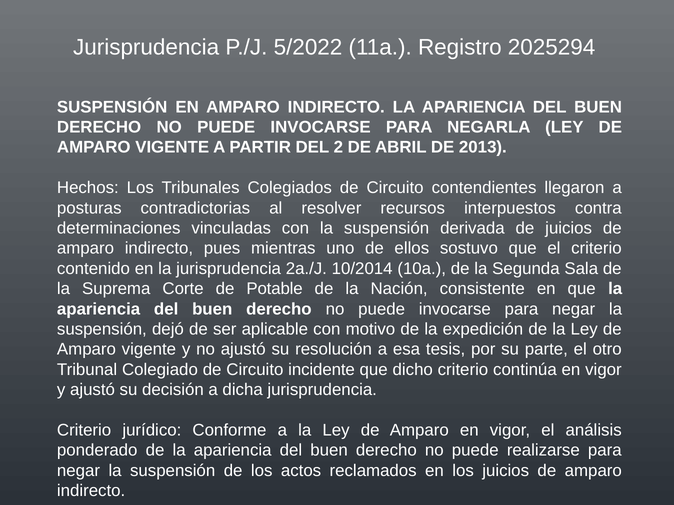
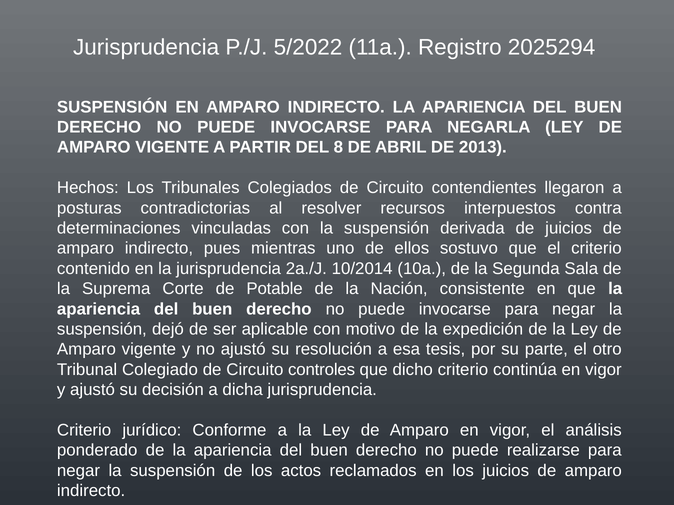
2: 2 -> 8
incidente: incidente -> controles
